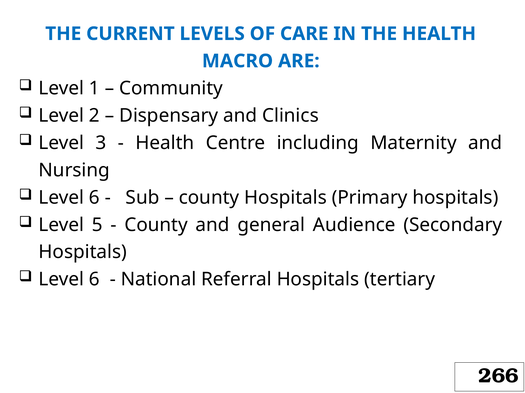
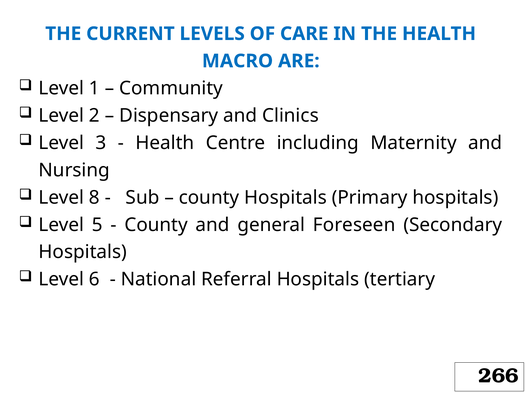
6 at (94, 198): 6 -> 8
Audience: Audience -> Foreseen
